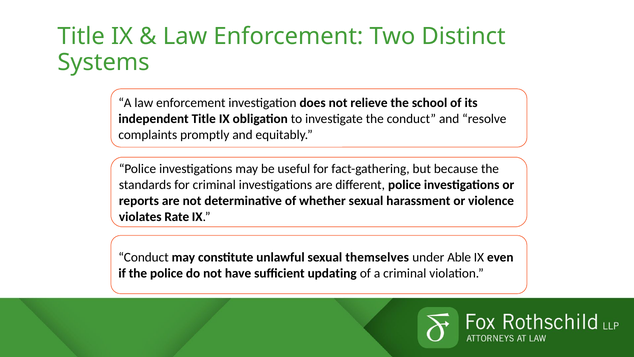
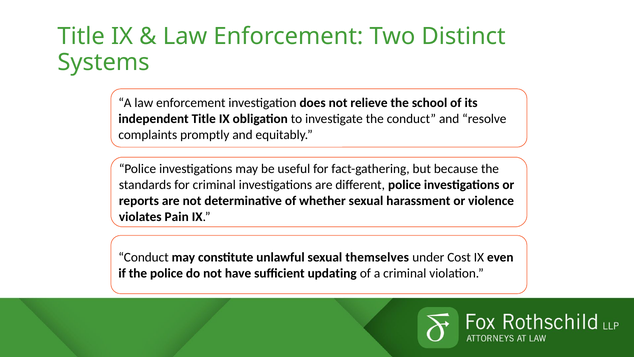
Rate: Rate -> Pain
Able: Able -> Cost
